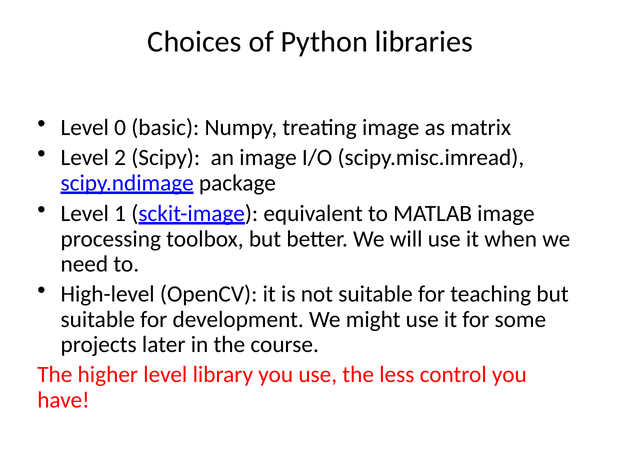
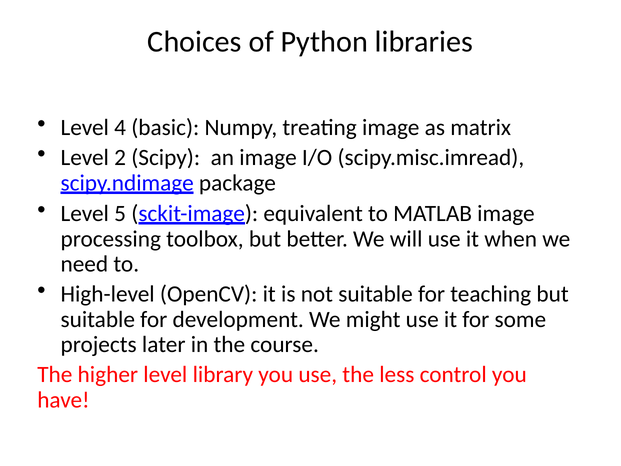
0: 0 -> 4
1: 1 -> 5
